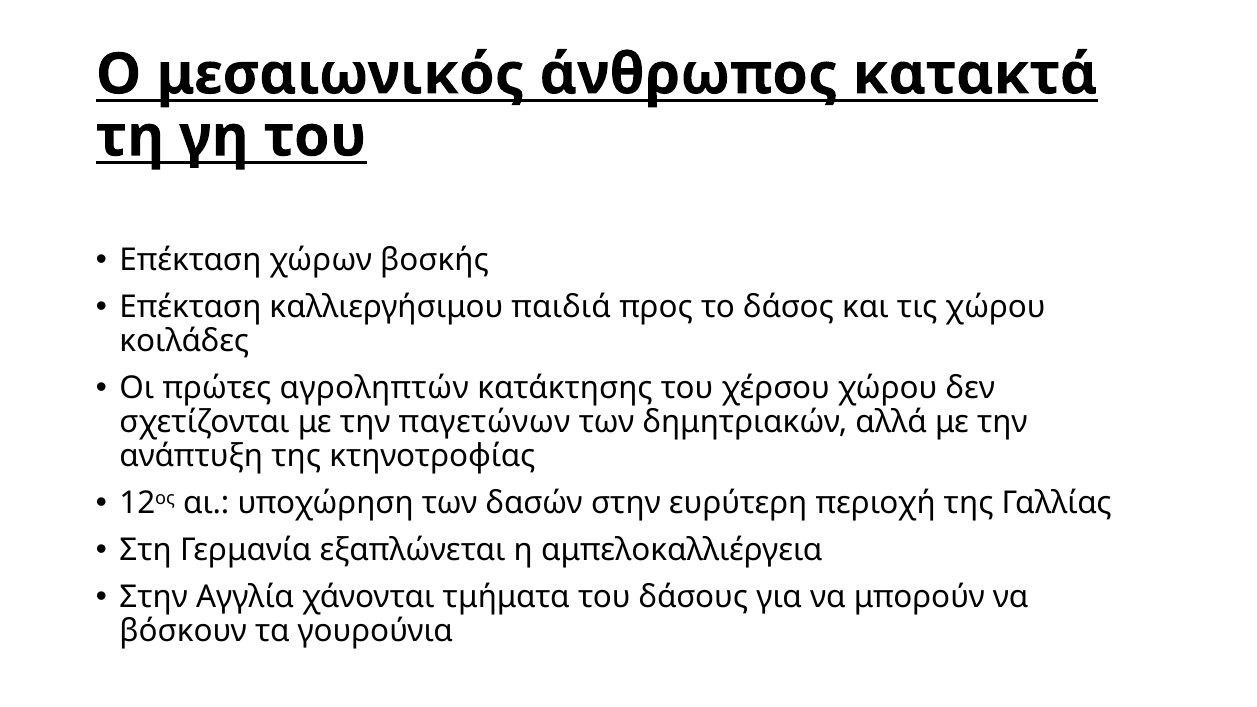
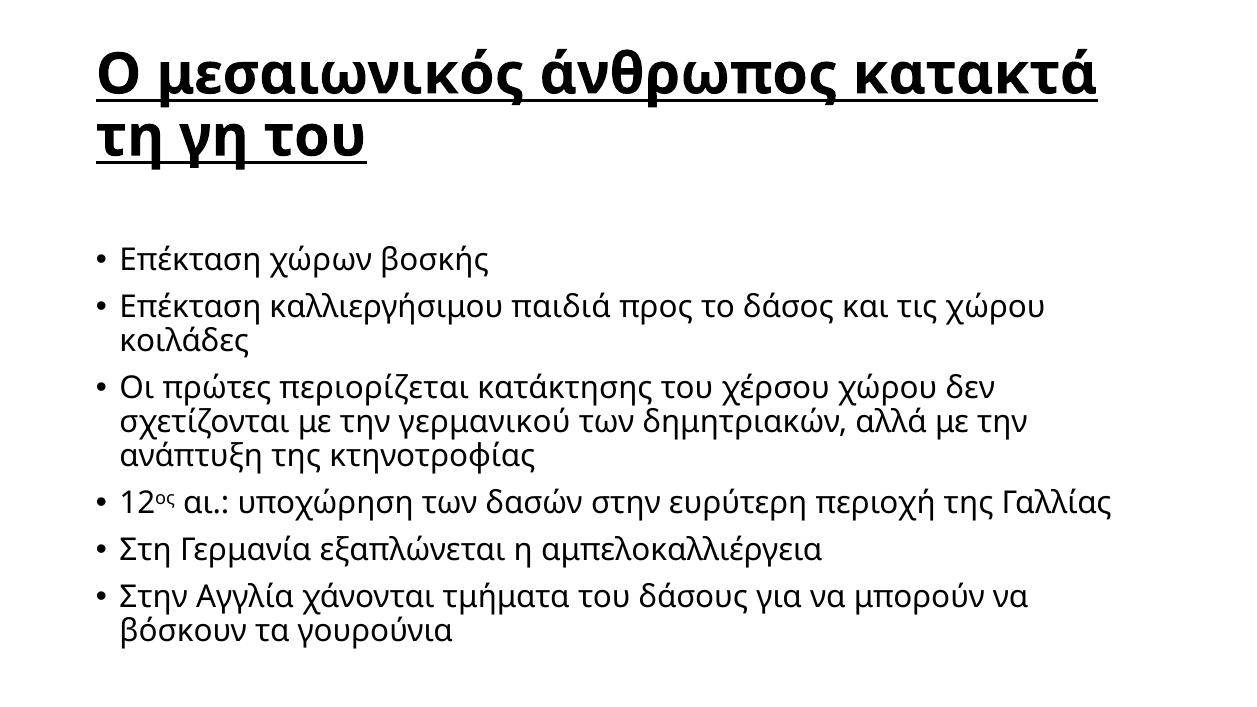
αγροληπτών: αγροληπτών -> περιορίζεται
παγετώνων: παγετώνων -> γερμανικού
